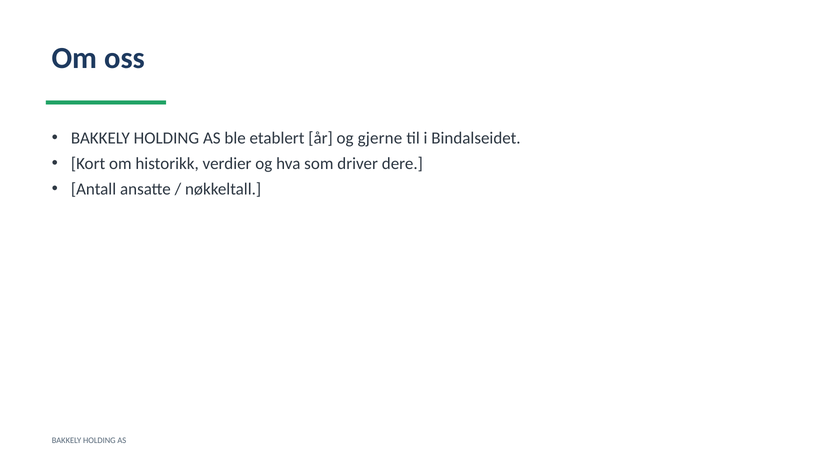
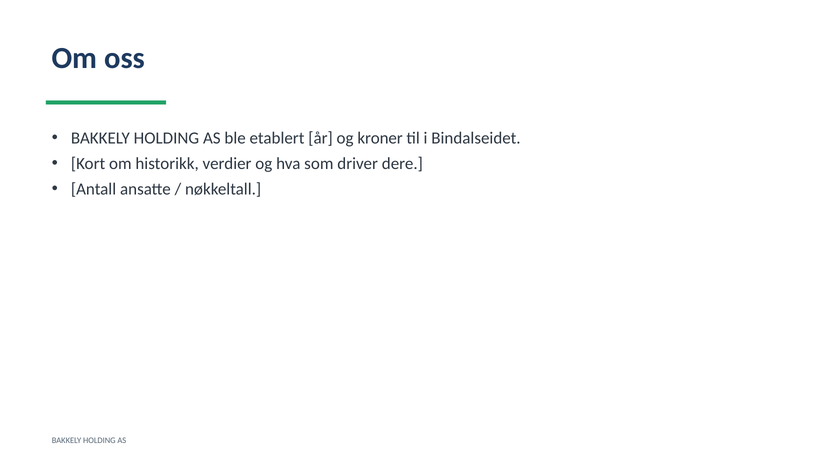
gjerne: gjerne -> kroner
